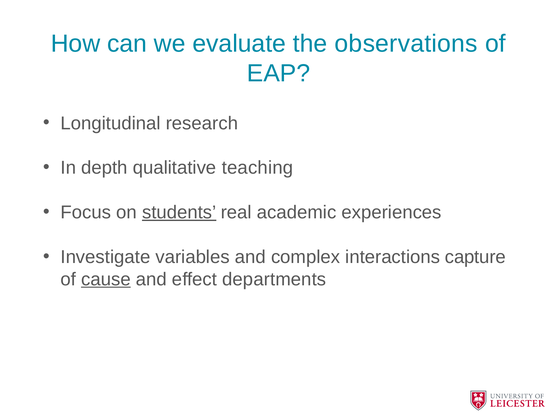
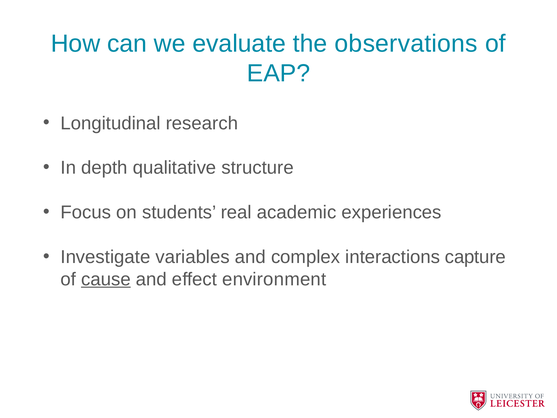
teaching: teaching -> structure
students underline: present -> none
departments: departments -> environment
